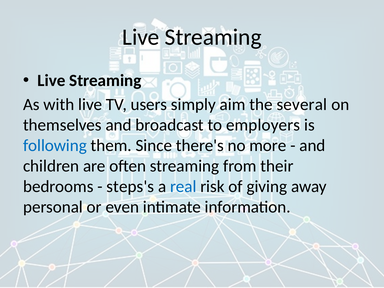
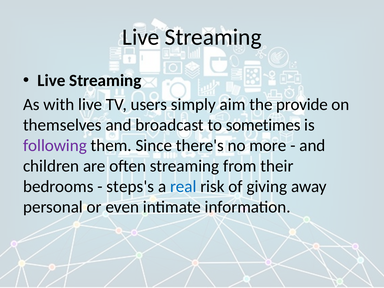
several: several -> provide
employers: employers -> sometimes
following colour: blue -> purple
